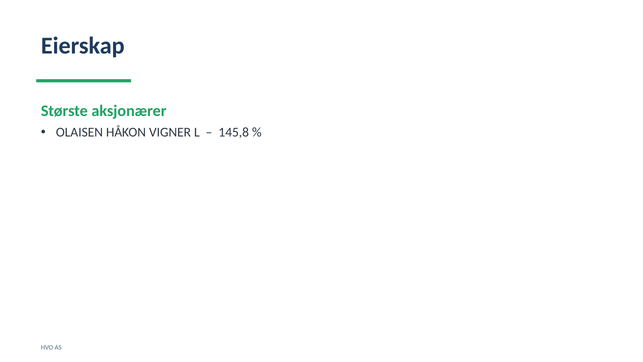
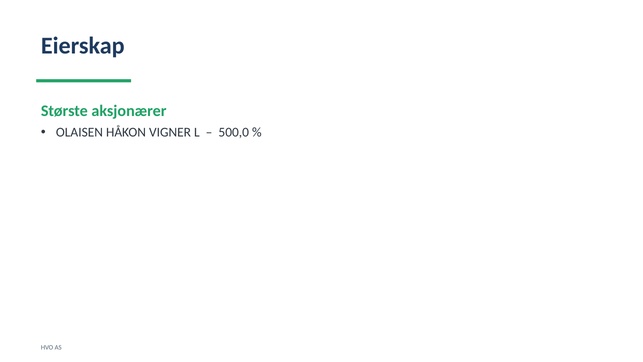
145,8: 145,8 -> 500,0
